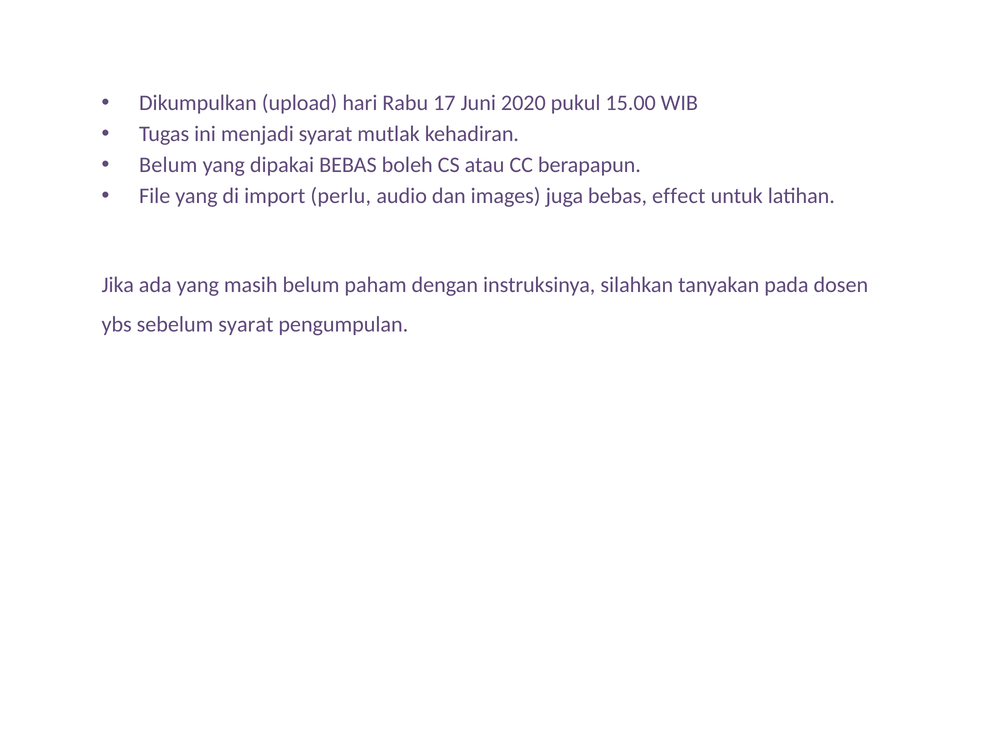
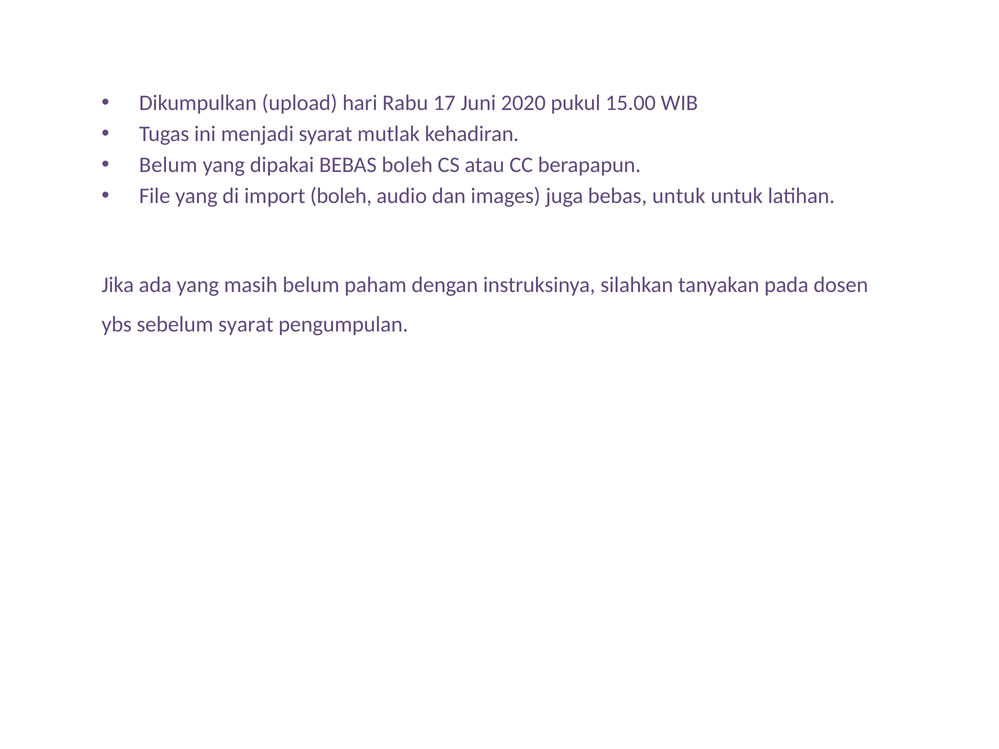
import perlu: perlu -> boleh
bebas effect: effect -> untuk
